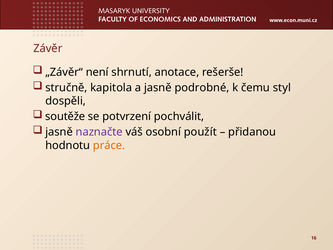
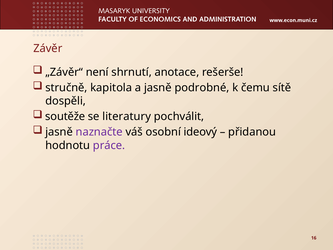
styl: styl -> sítě
potvrzení: potvrzení -> literatury
použít: použít -> ideový
práce colour: orange -> purple
